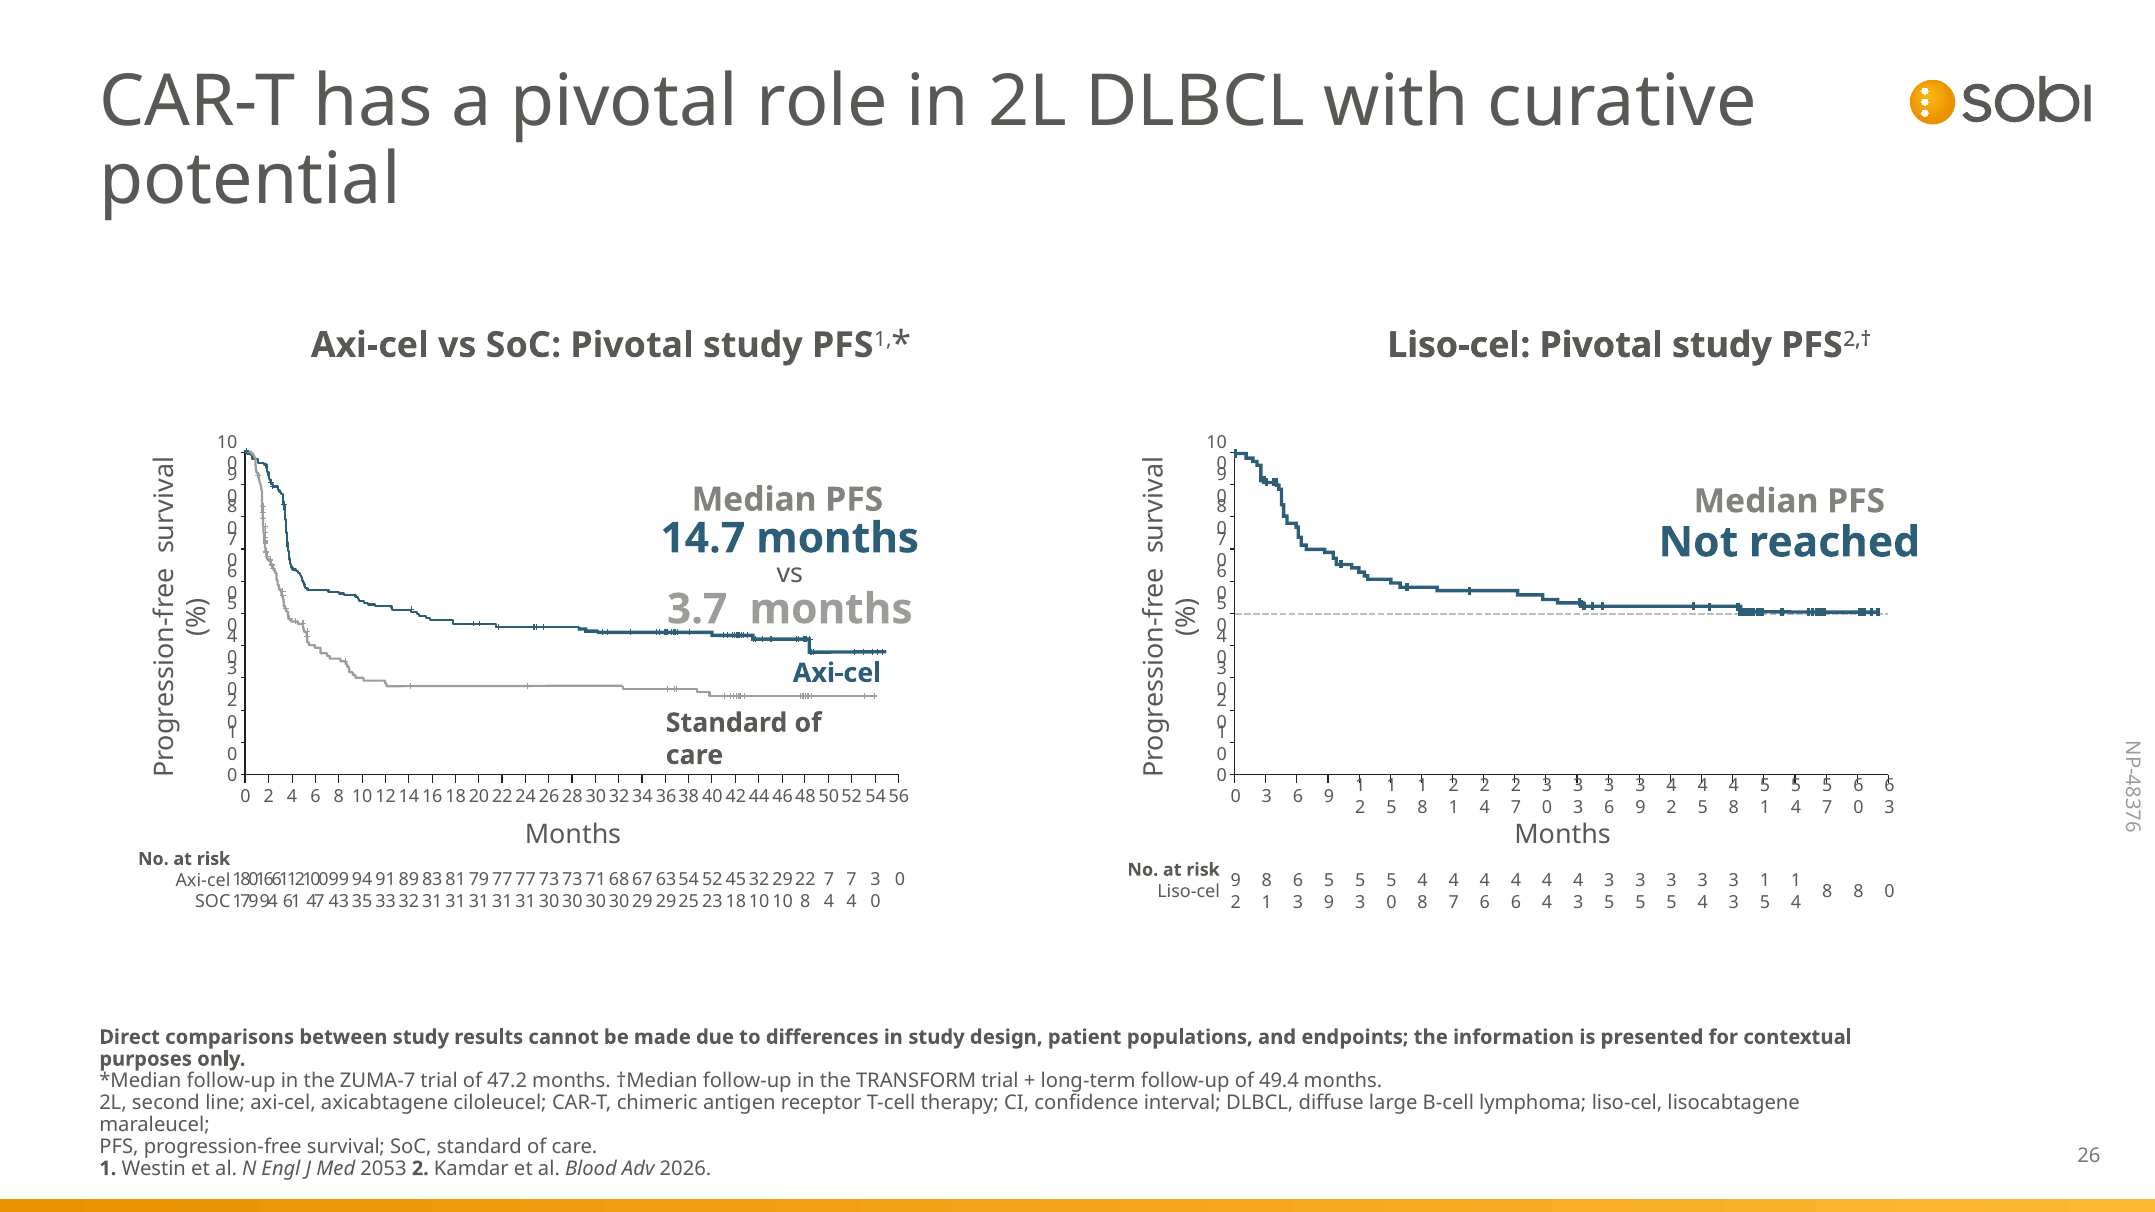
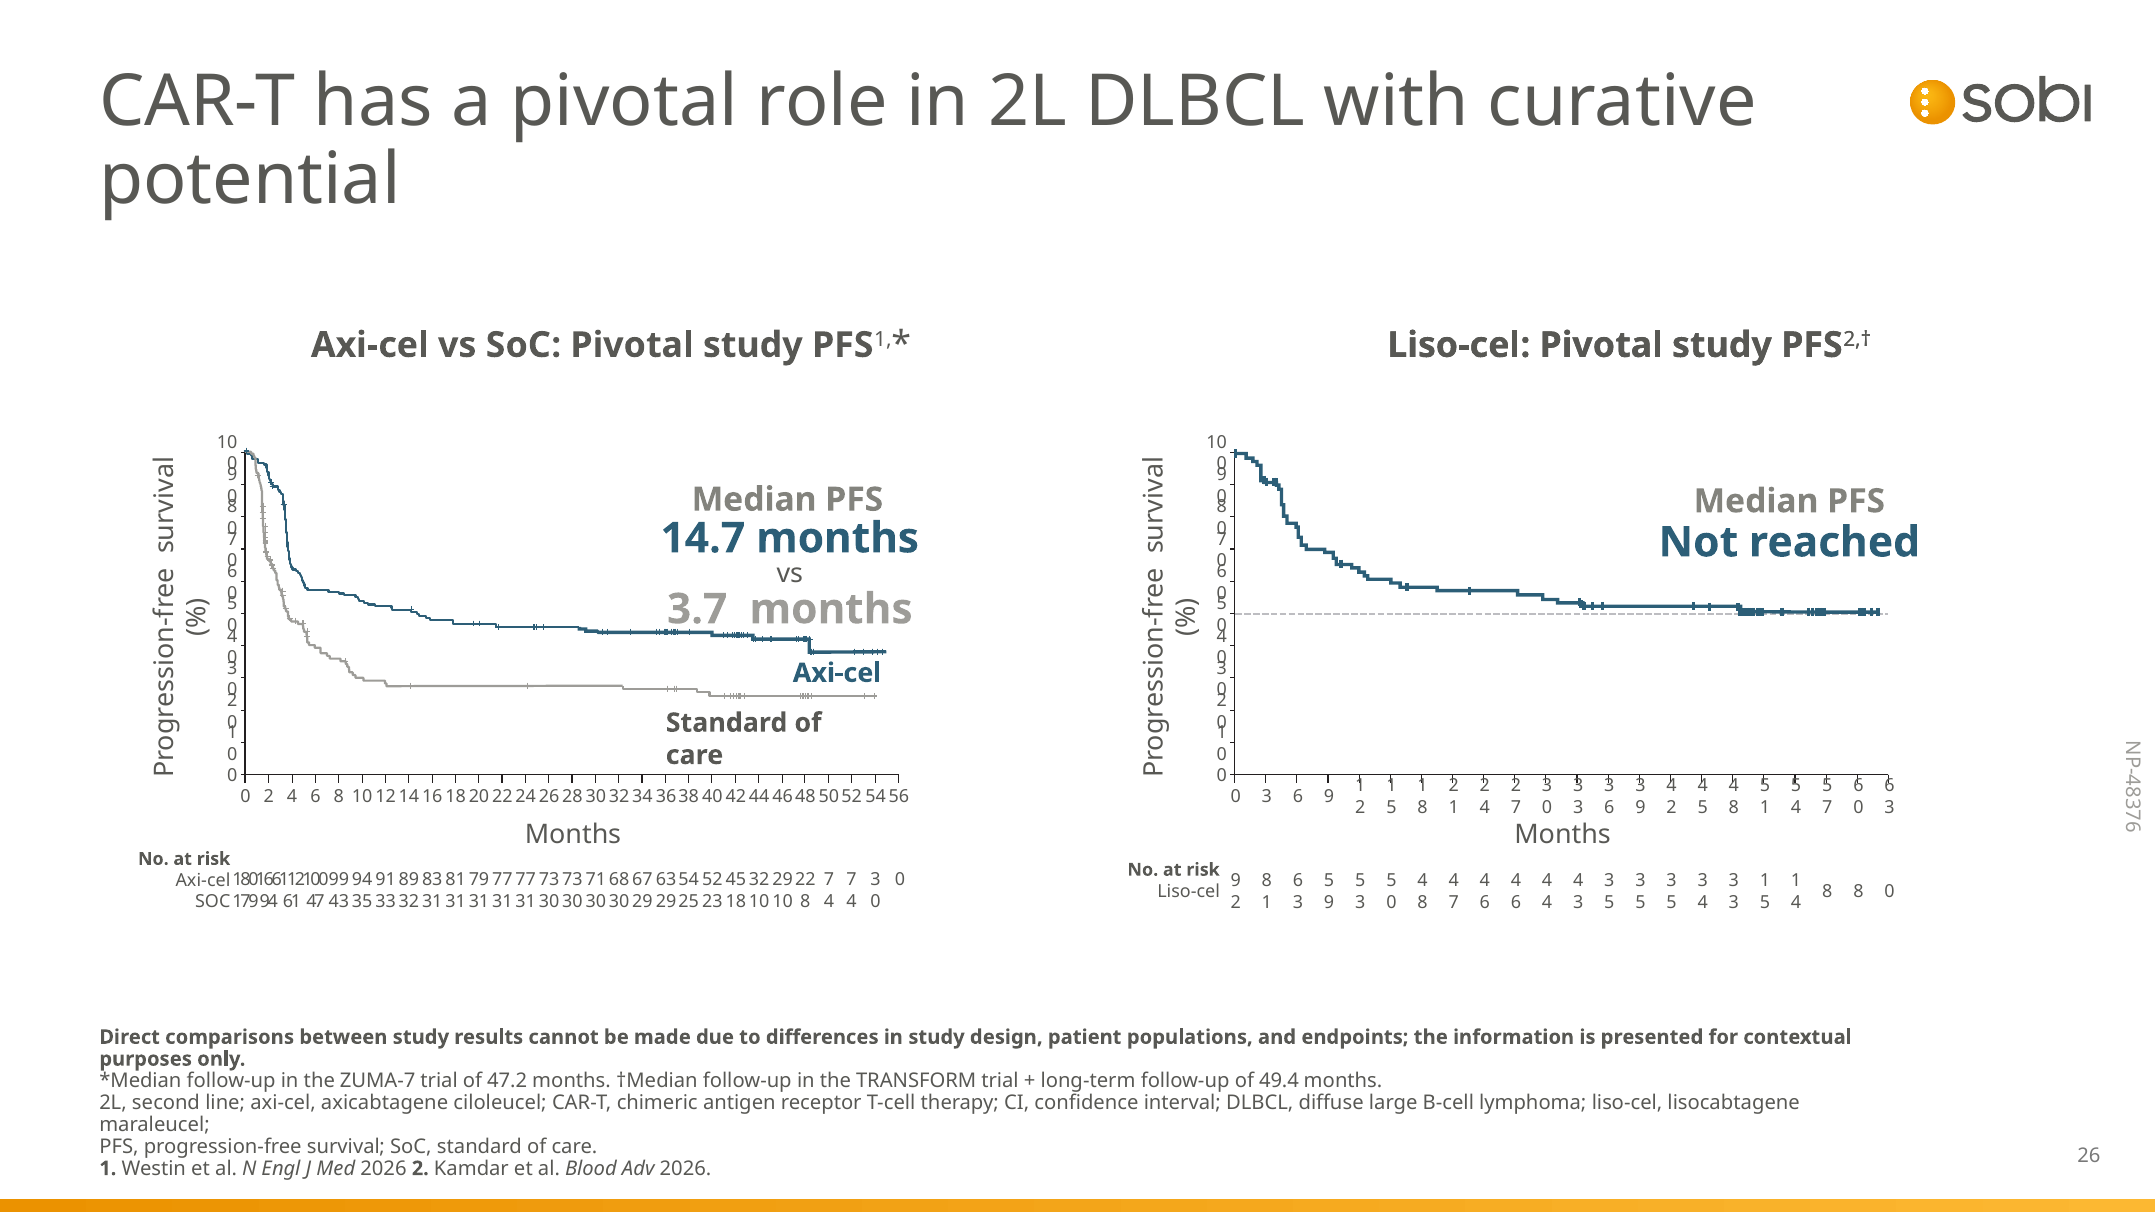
Med 2053: 2053 -> 2026
